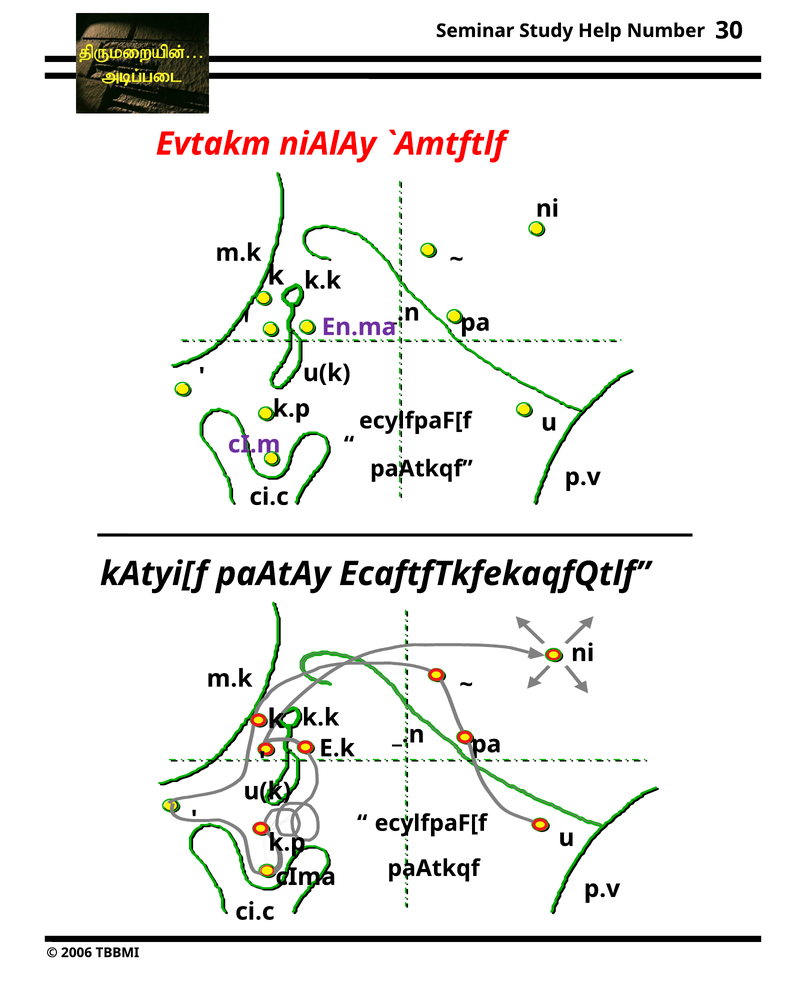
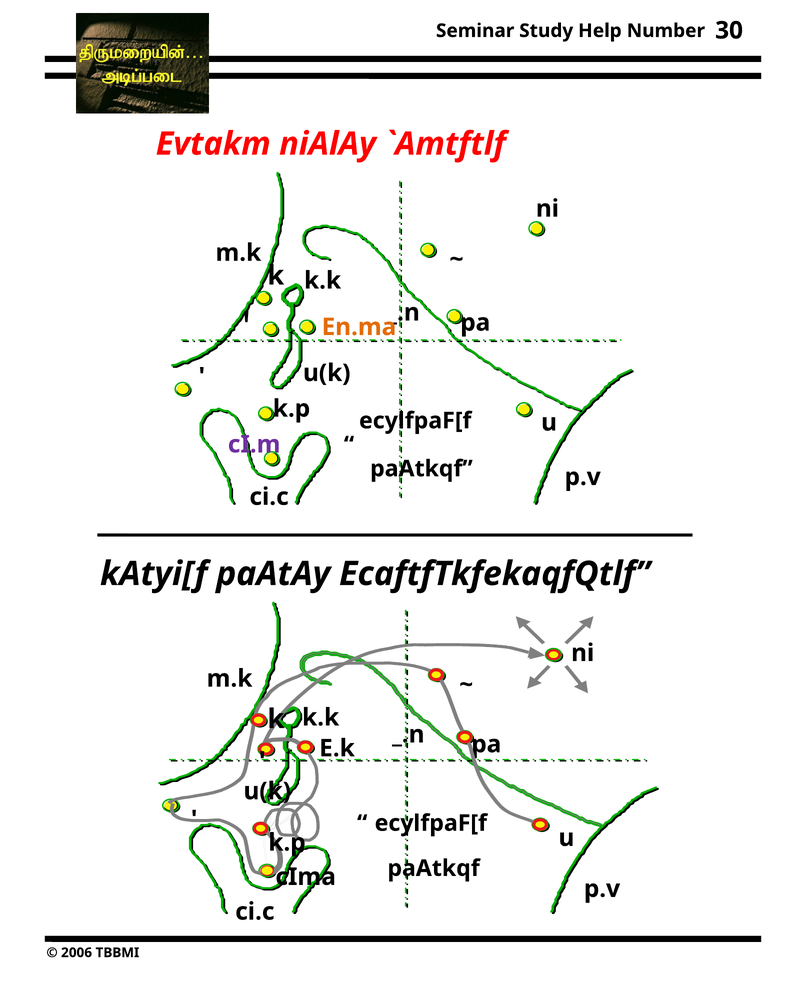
En.ma colour: purple -> orange
